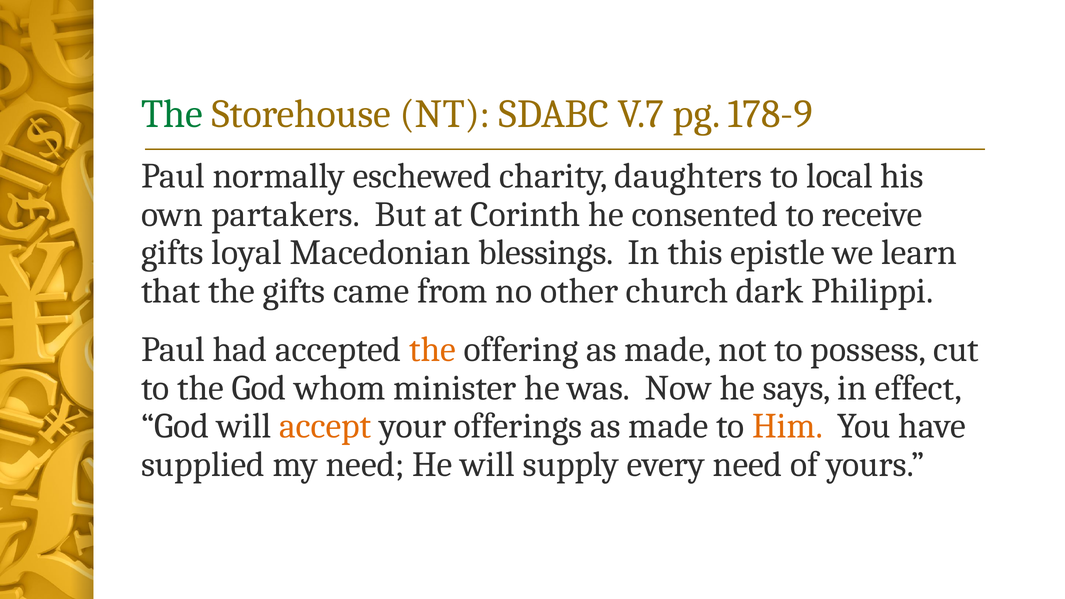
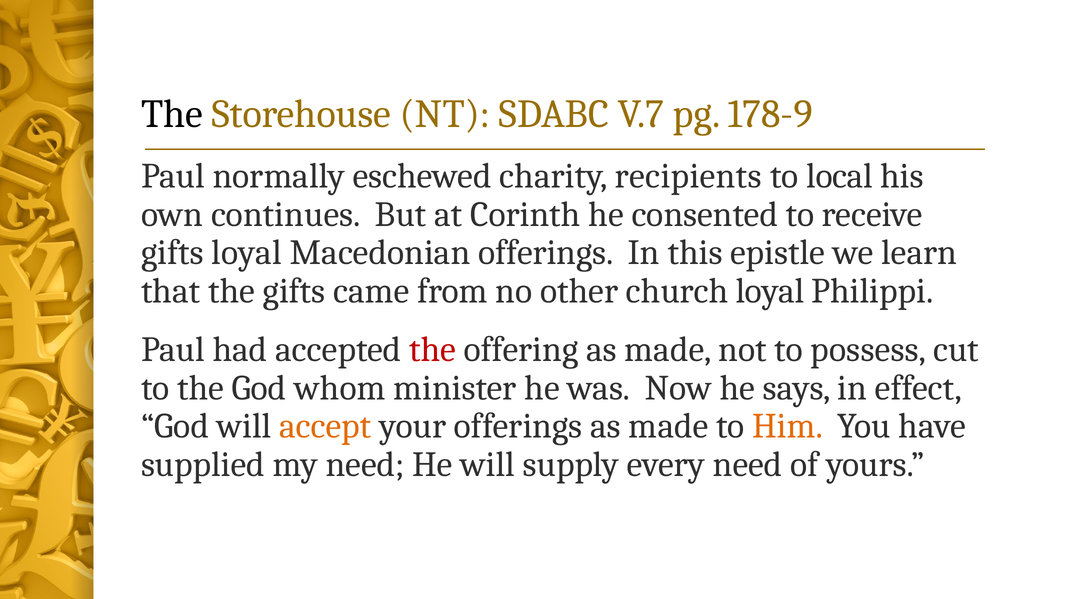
The at (172, 114) colour: green -> black
daughters: daughters -> recipients
partakers: partakers -> continues
Macedonian blessings: blessings -> offerings
church dark: dark -> loyal
the at (433, 350) colour: orange -> red
